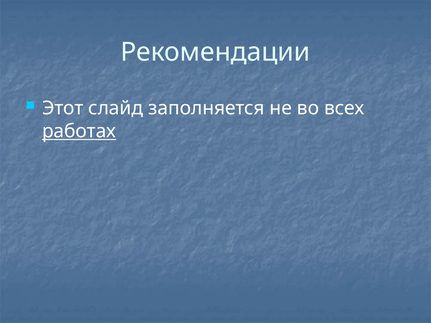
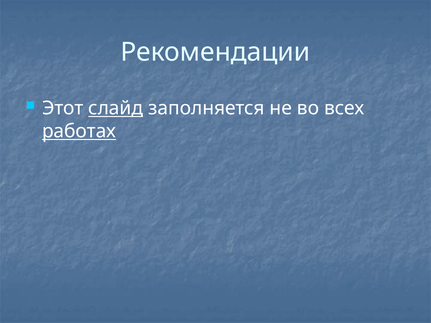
слайд underline: none -> present
